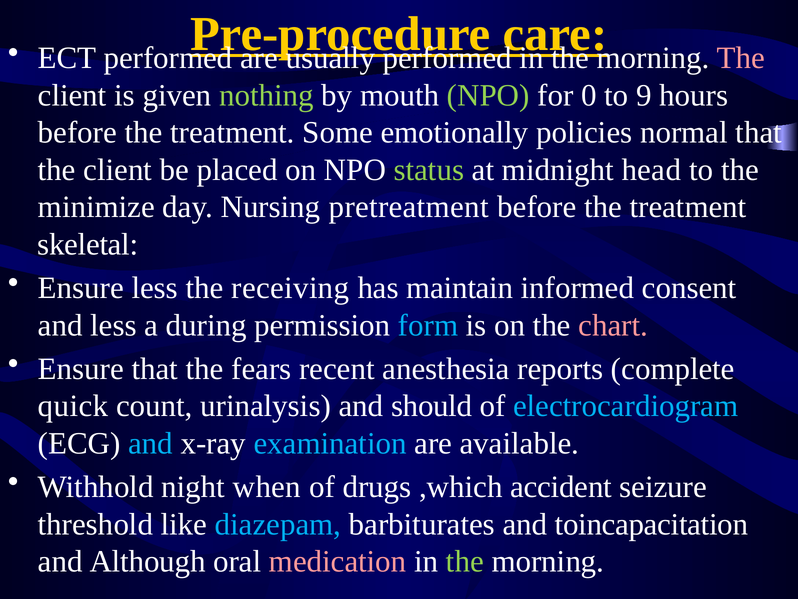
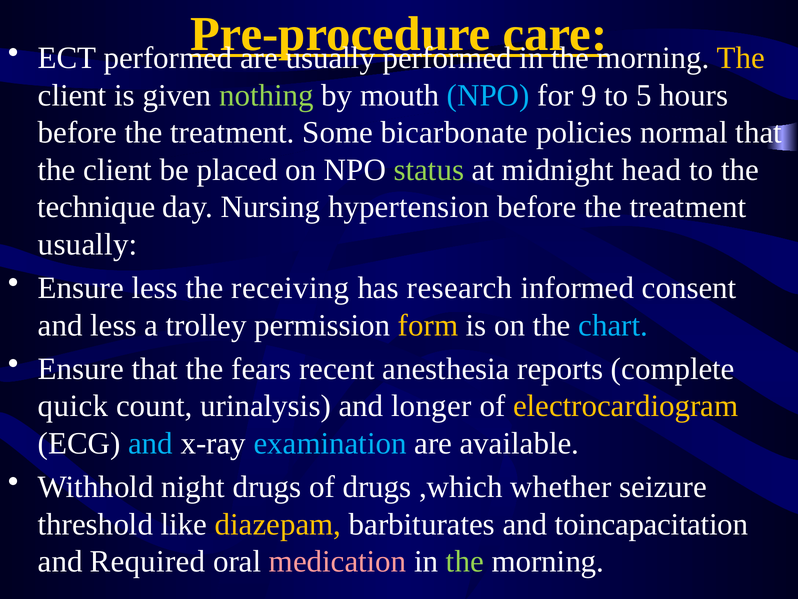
The at (741, 58) colour: pink -> yellow
NPO at (488, 95) colour: light green -> light blue
0: 0 -> 9
9: 9 -> 5
emotionally: emotionally -> bicarbonate
minimize: minimize -> technique
pretreatment: pretreatment -> hypertension
skeletal at (88, 244): skeletal -> usually
maintain: maintain -> research
during: during -> trolley
form colour: light blue -> yellow
chart colour: pink -> light blue
should: should -> longer
electrocardiogram colour: light blue -> yellow
night when: when -> drugs
accident: accident -> whether
diazepam colour: light blue -> yellow
Although: Although -> Required
